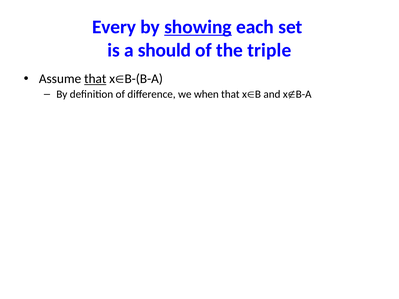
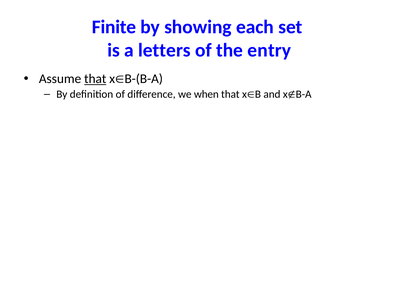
Every: Every -> Finite
showing underline: present -> none
should: should -> letters
triple: triple -> entry
